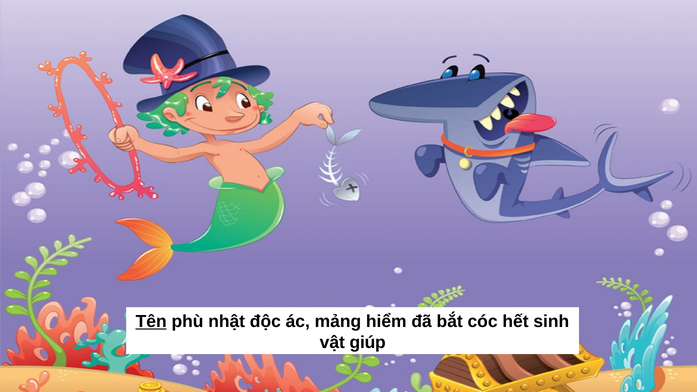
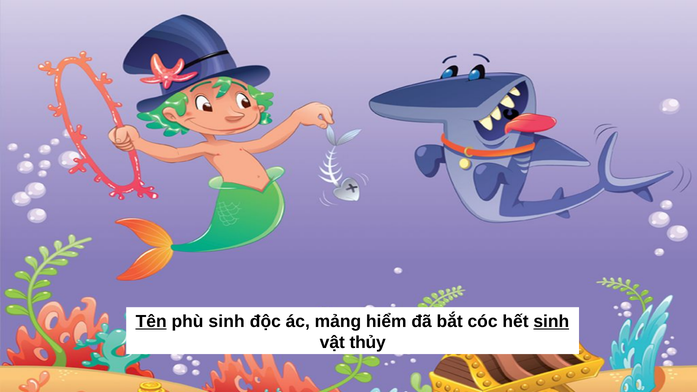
phù nhật: nhật -> sinh
sinh at (551, 321) underline: none -> present
giúp: giúp -> thủy
